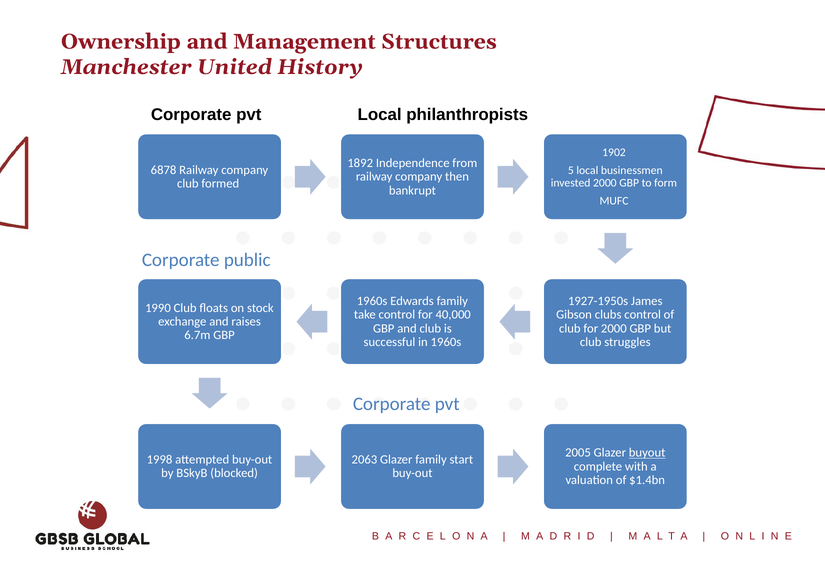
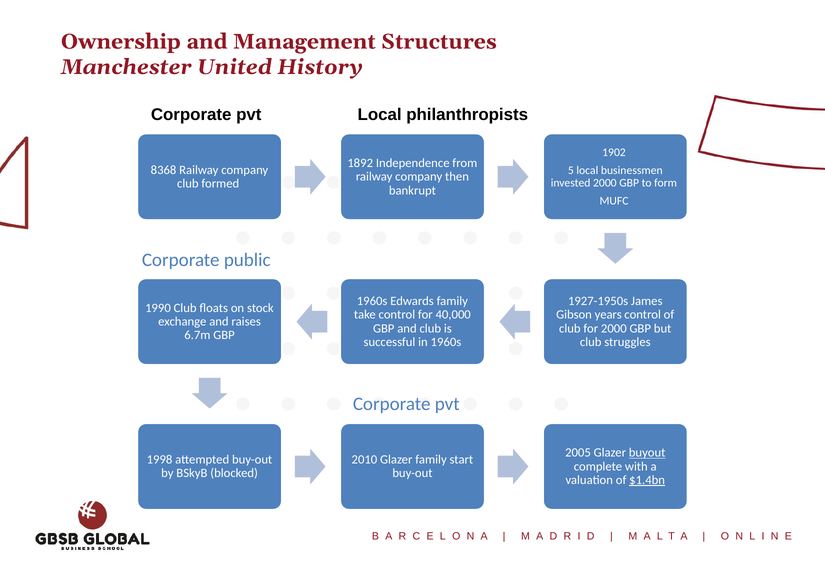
6878: 6878 -> 8368
clubs: clubs -> years
2063: 2063 -> 2010
$1.4bn underline: none -> present
